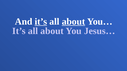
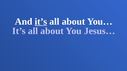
about at (73, 22) underline: present -> none
